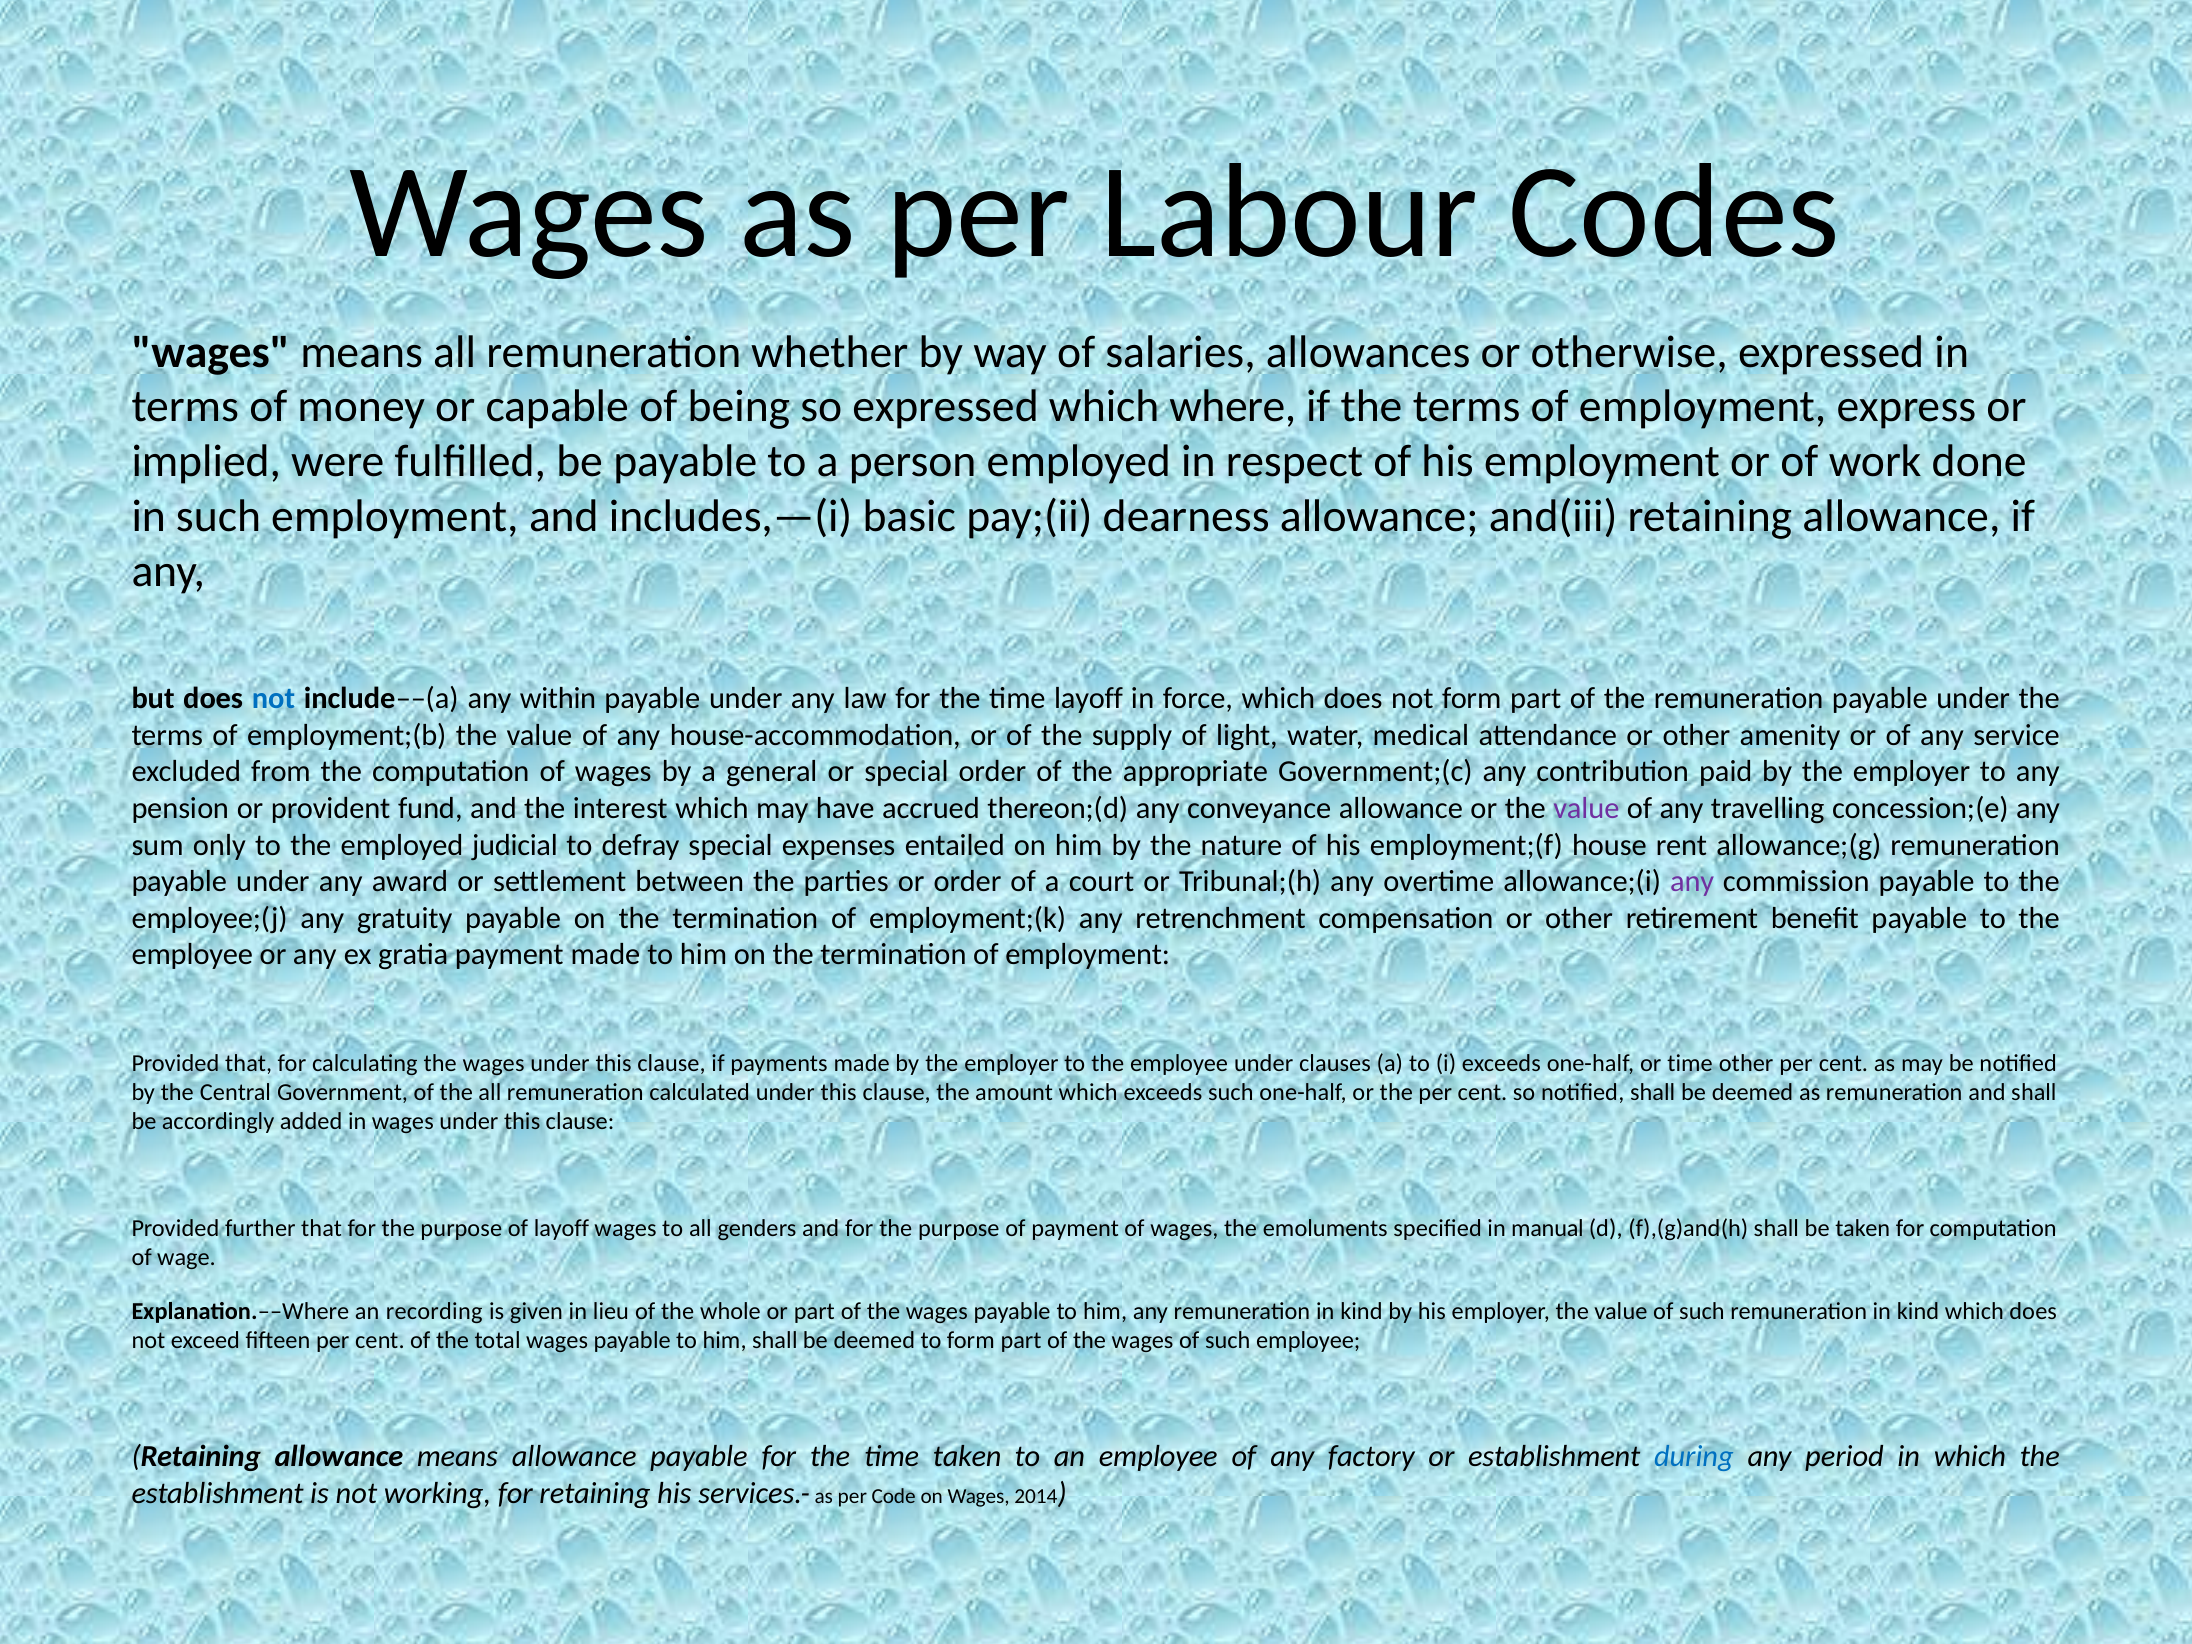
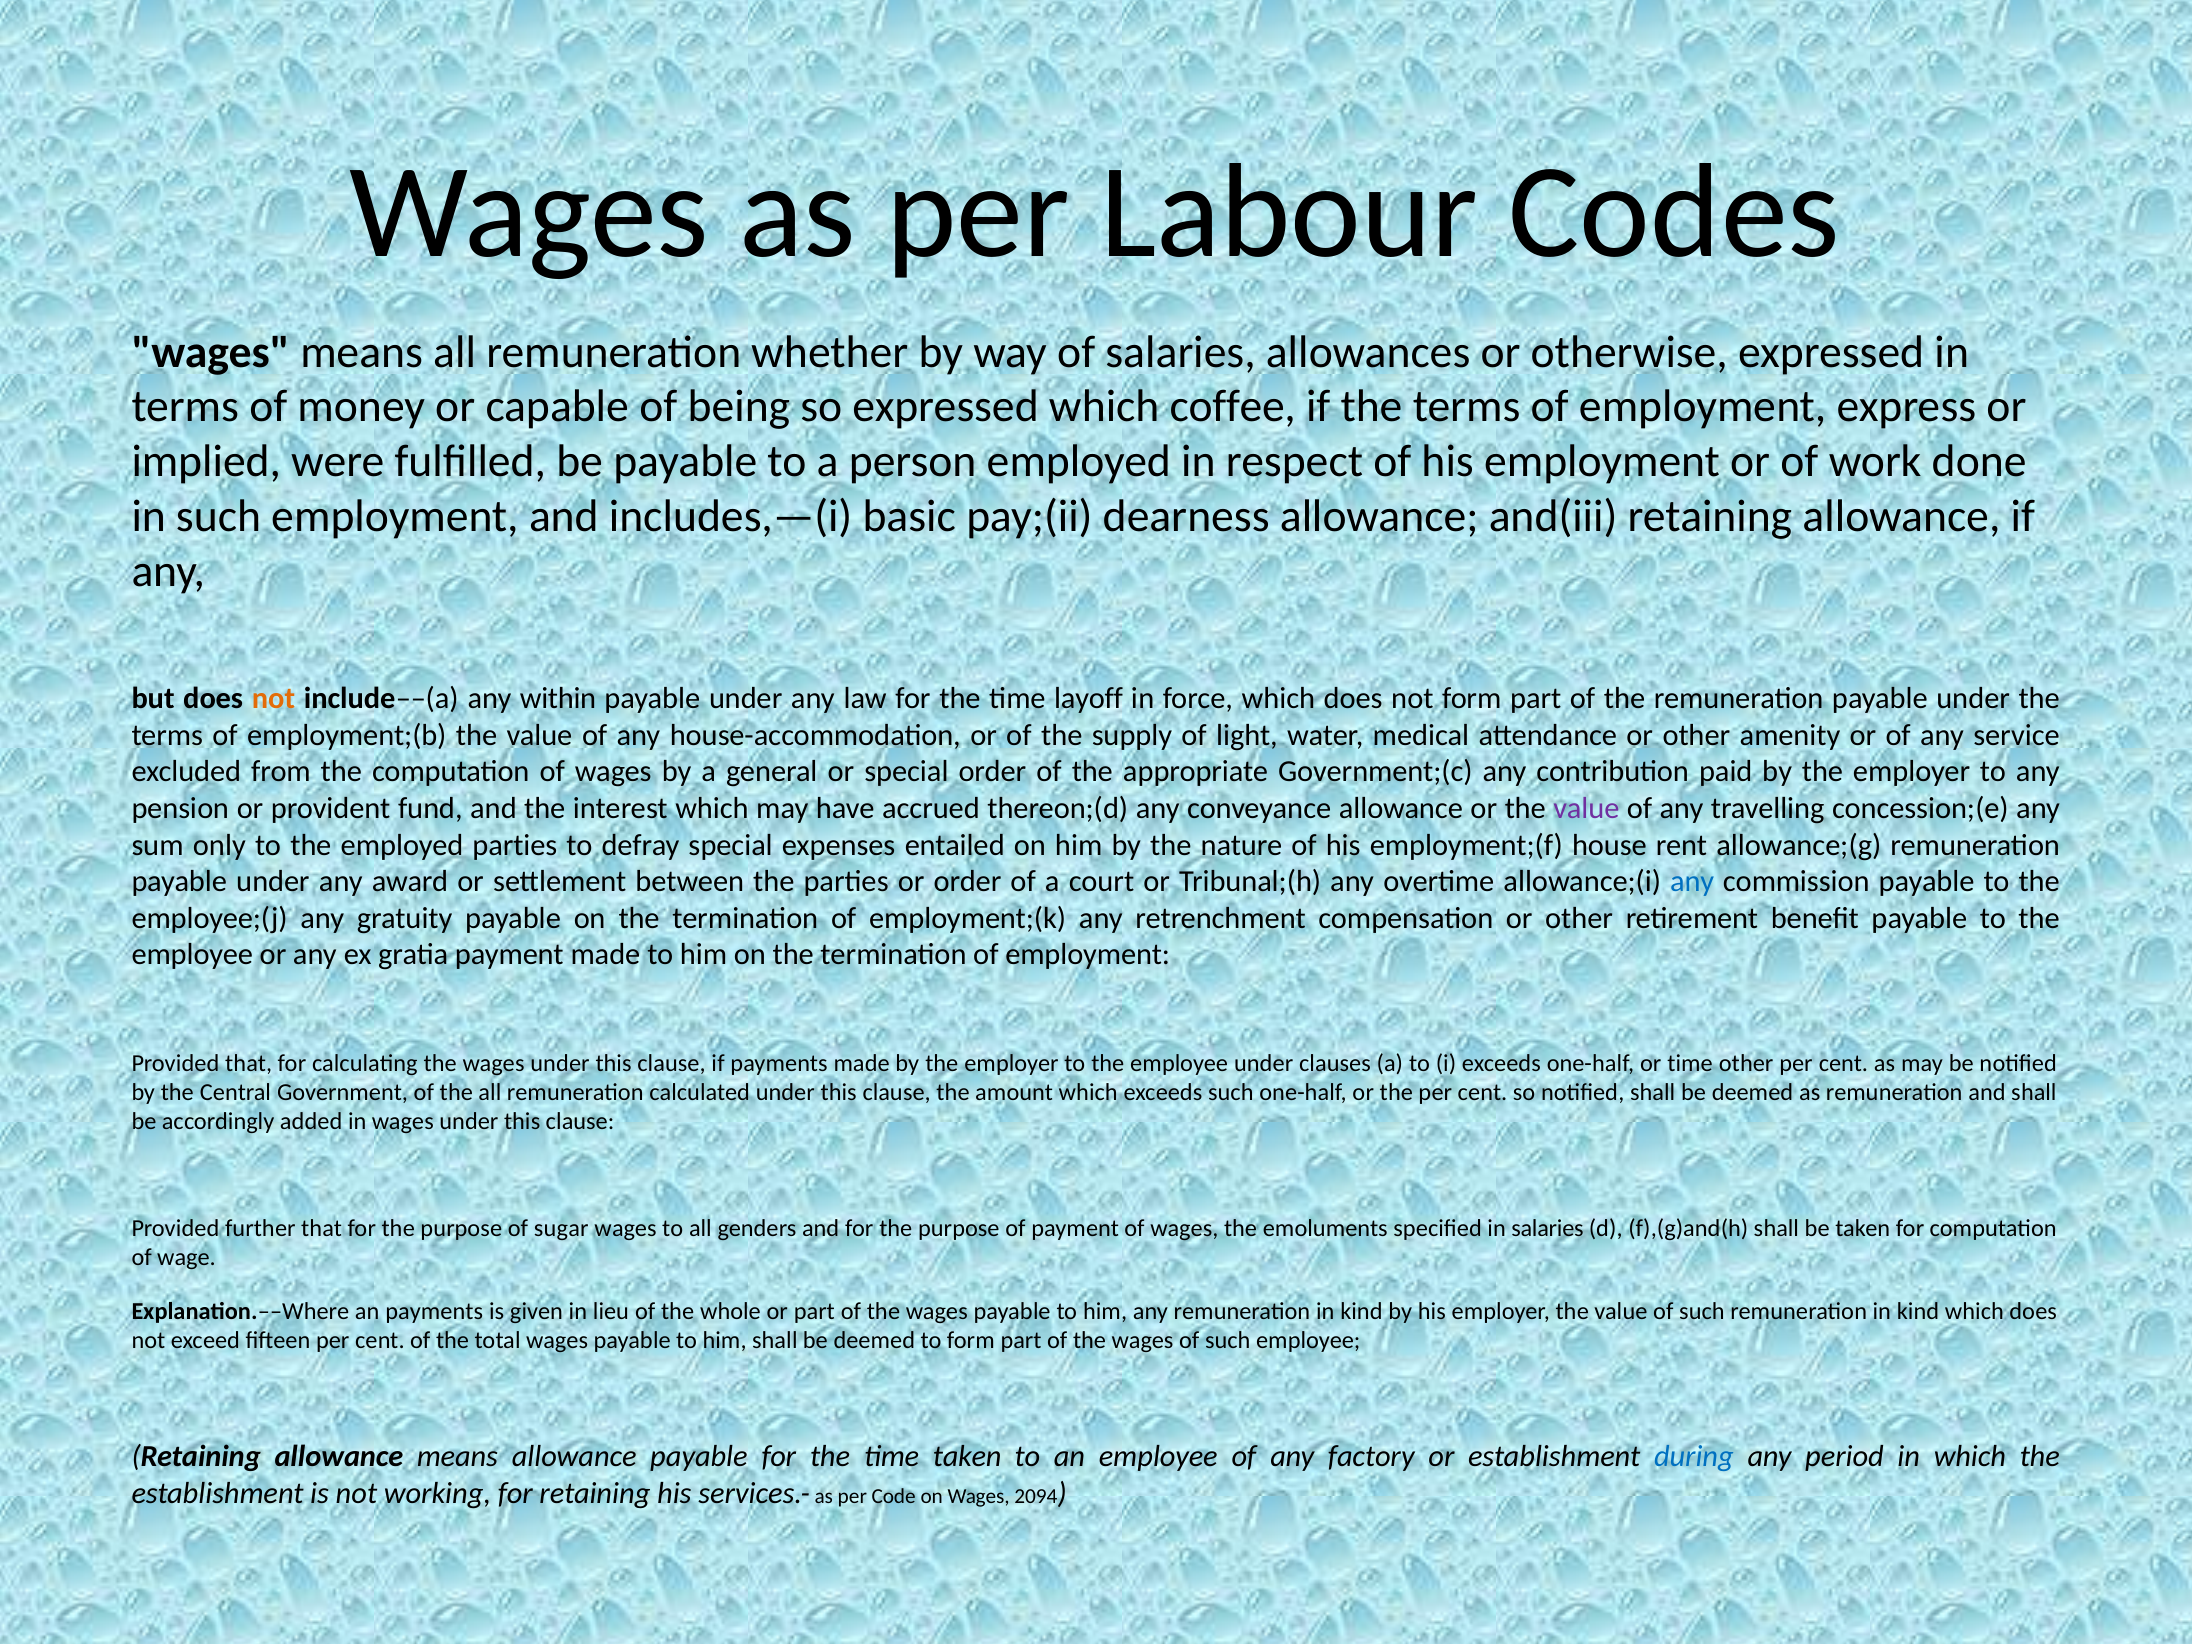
where: where -> coffee
not at (274, 699) colour: blue -> orange
employed judicial: judicial -> parties
any at (1692, 882) colour: purple -> blue
of layoff: layoff -> sugar
in manual: manual -> salaries
an recording: recording -> payments
2014: 2014 -> 2094
